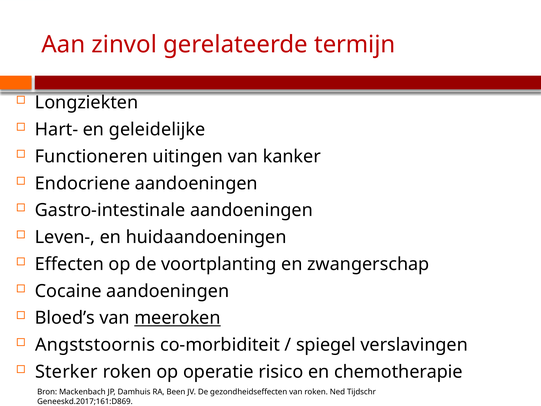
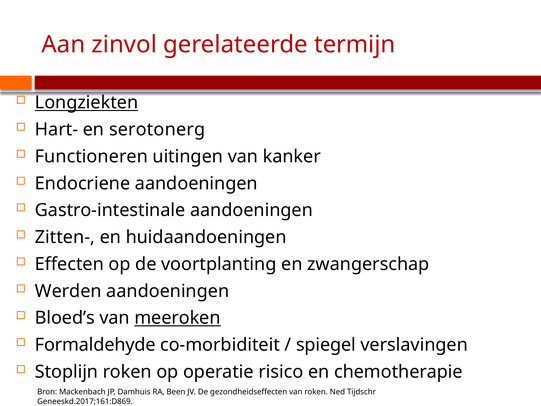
Longziekten underline: none -> present
geleidelijke: geleidelijke -> serotonerg
Leven-: Leven- -> Zitten-
Cocaine: Cocaine -> Werden
Angststoornis: Angststoornis -> Formaldehyde
Sterker: Sterker -> Stoplijn
